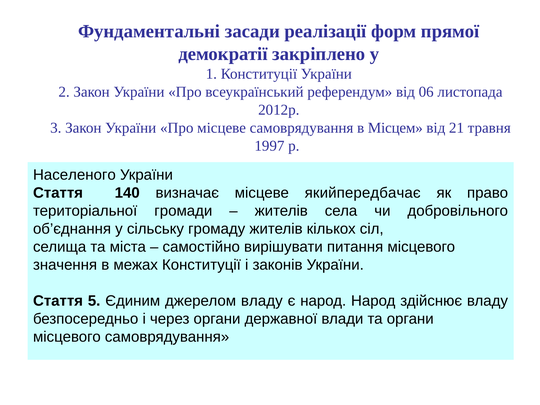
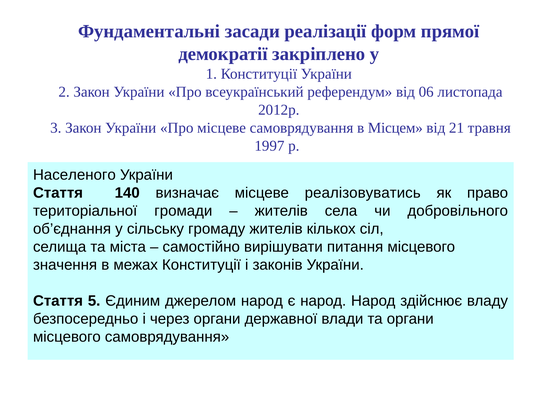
якийпередбачає: якийпередбачає -> реалізовуватись
джерелом владу: владу -> народ
